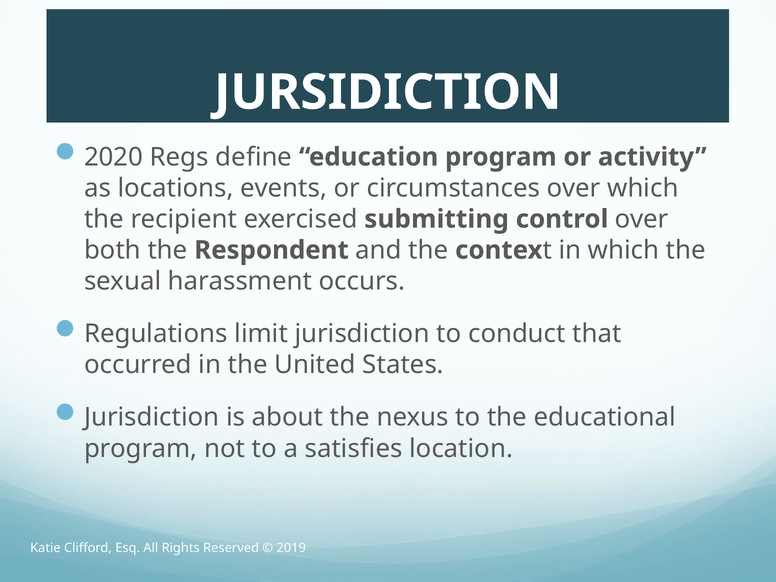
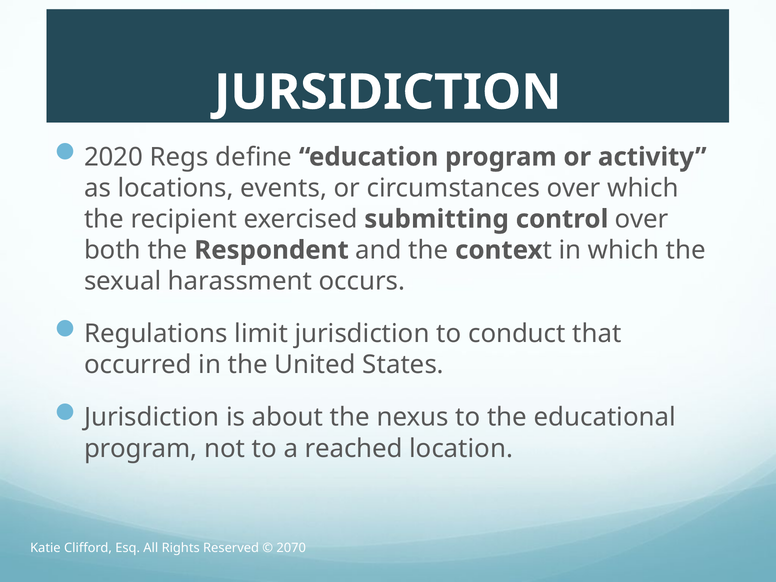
satisfies: satisfies -> reached
2019: 2019 -> 2070
